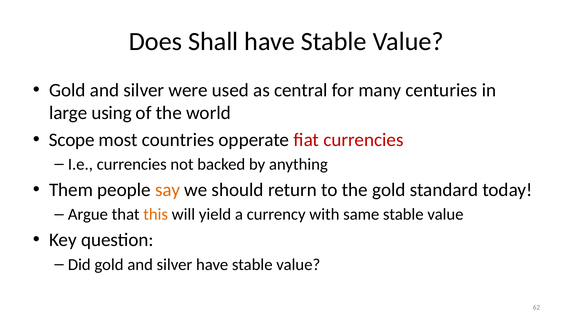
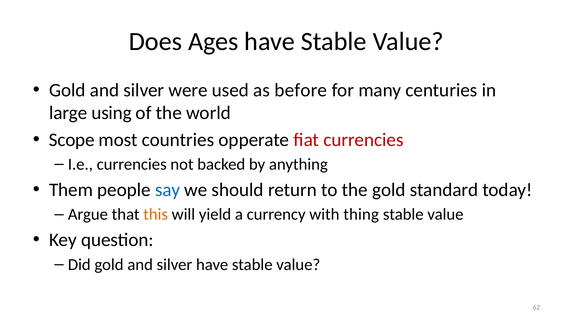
Shall: Shall -> Ages
central: central -> before
say colour: orange -> blue
same: same -> thing
